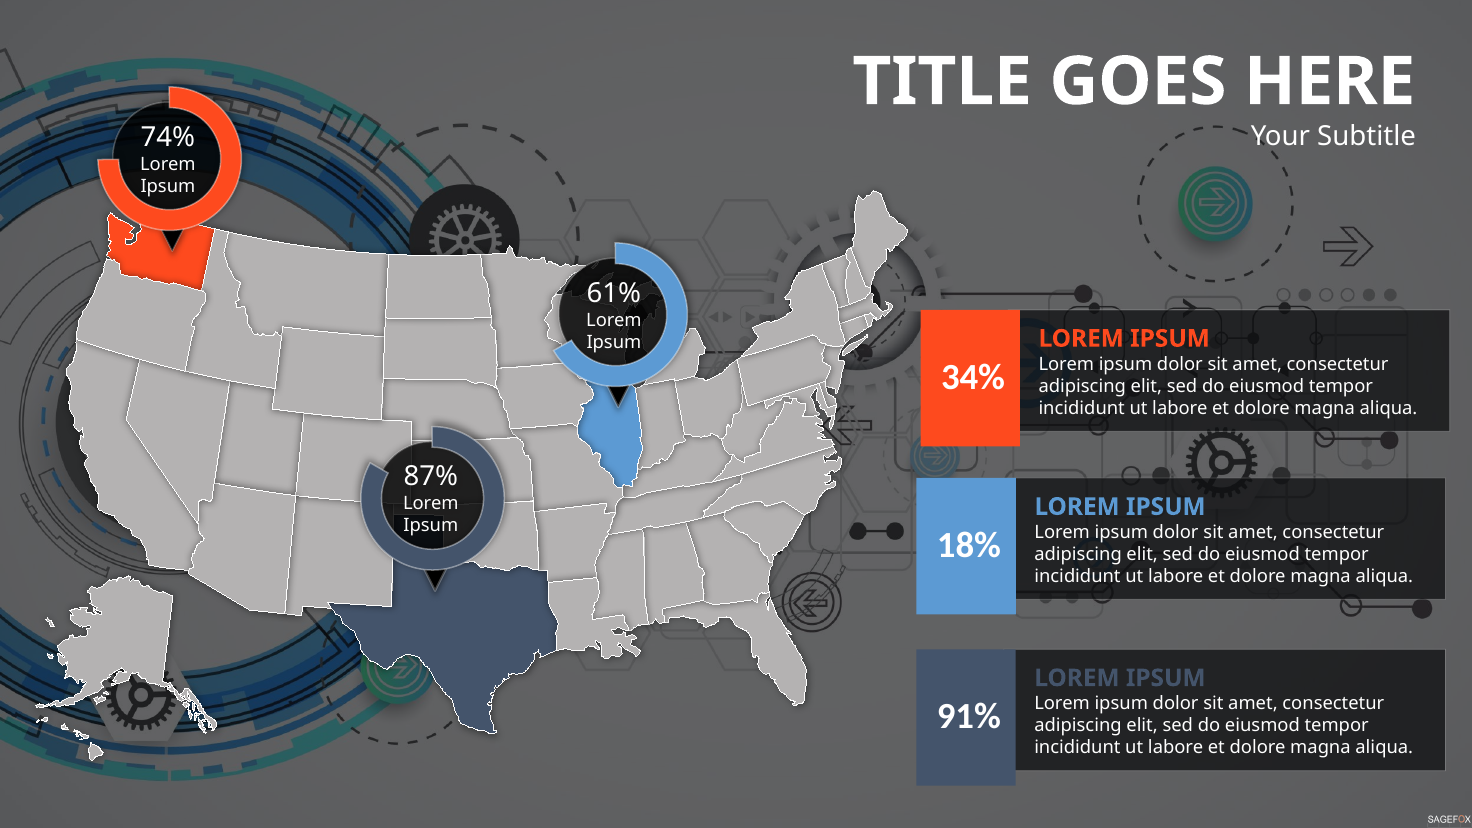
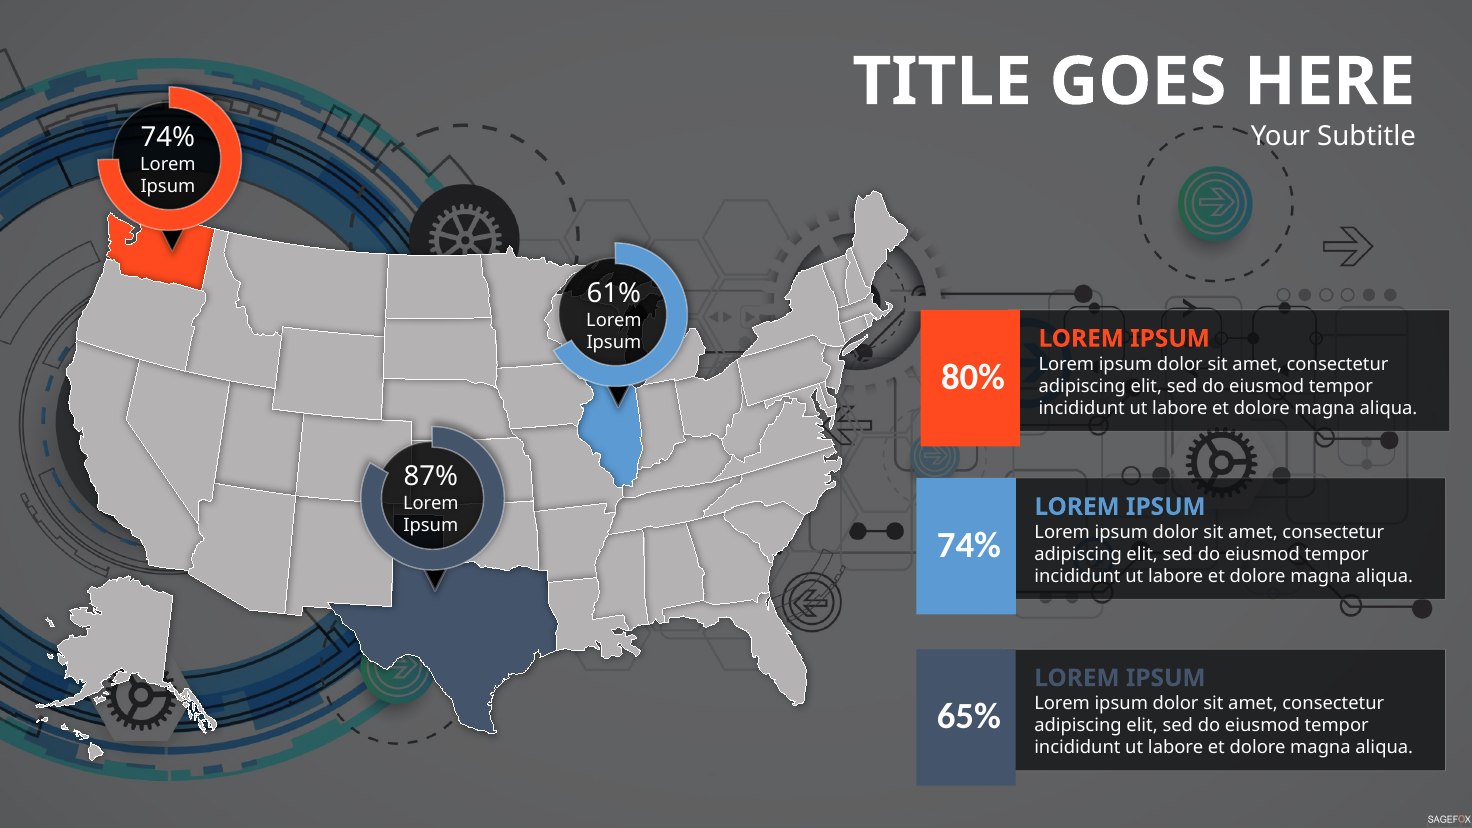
34%: 34% -> 80%
18% at (969, 545): 18% -> 74%
91%: 91% -> 65%
